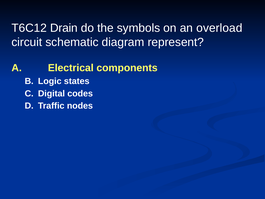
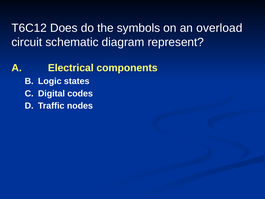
Drain: Drain -> Does
